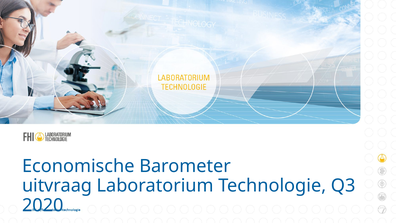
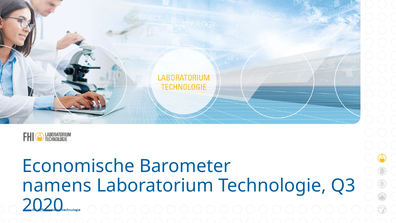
uitvraag: uitvraag -> namens
